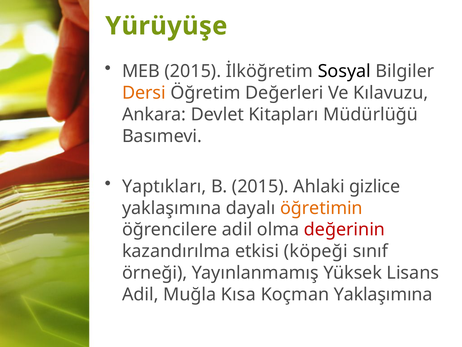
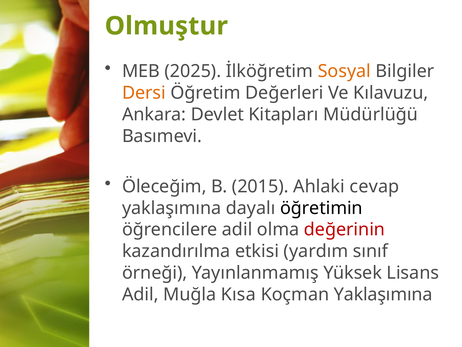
Yürüyüşe: Yürüyüşe -> Olmuştur
MEB 2015: 2015 -> 2025
Sosyal colour: black -> orange
Yaptıkları: Yaptıkları -> Öleceğim
gizlice: gizlice -> cevap
öğretimin colour: orange -> black
köpeği: köpeği -> yardım
